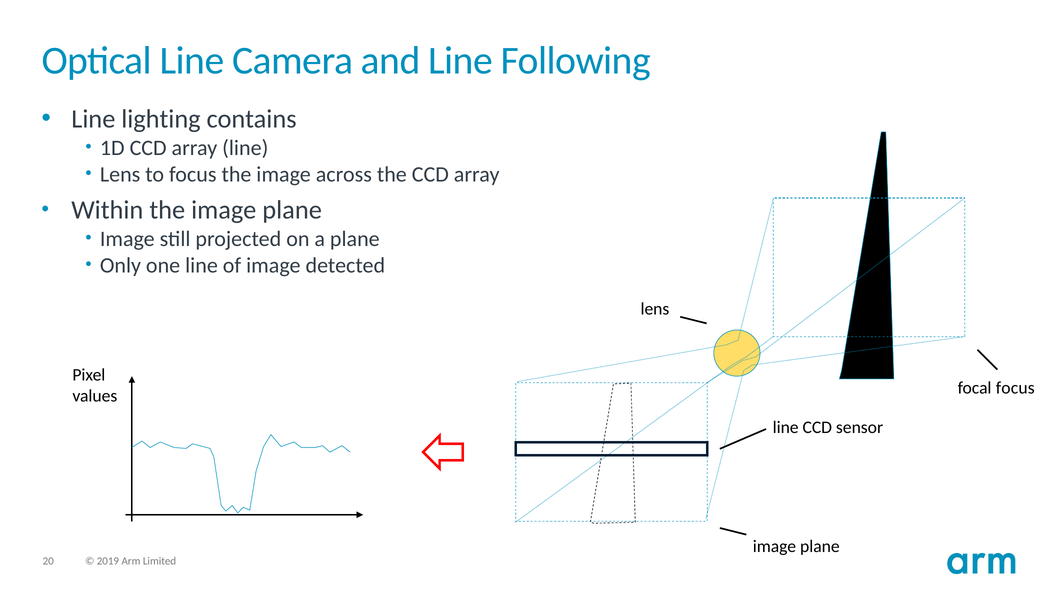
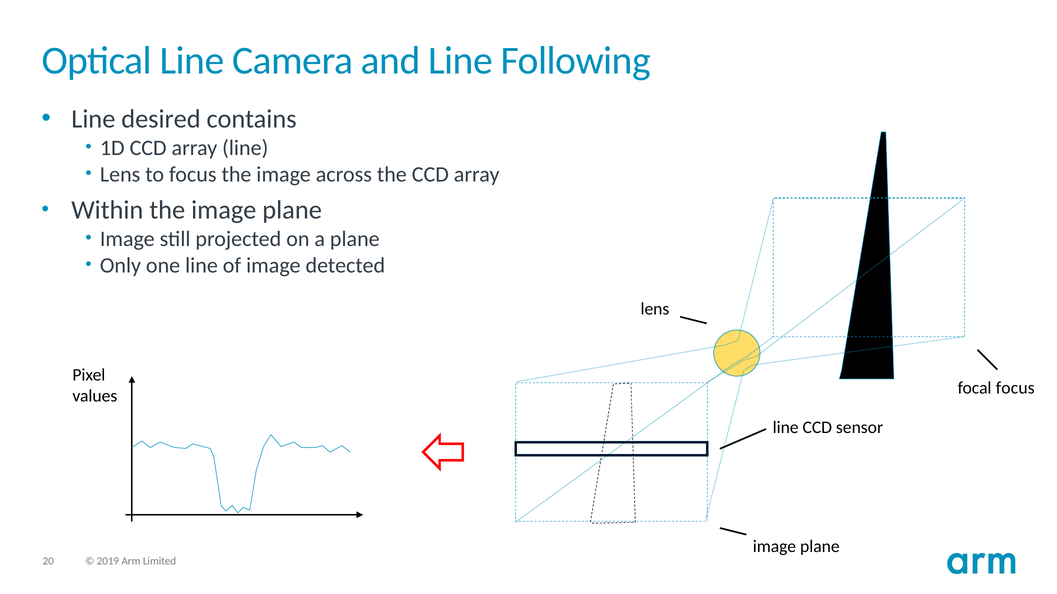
lighting: lighting -> desired
